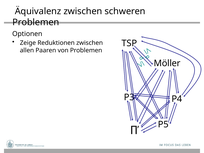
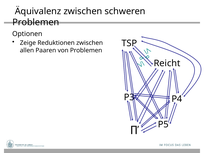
Möller: Möller -> Reicht
